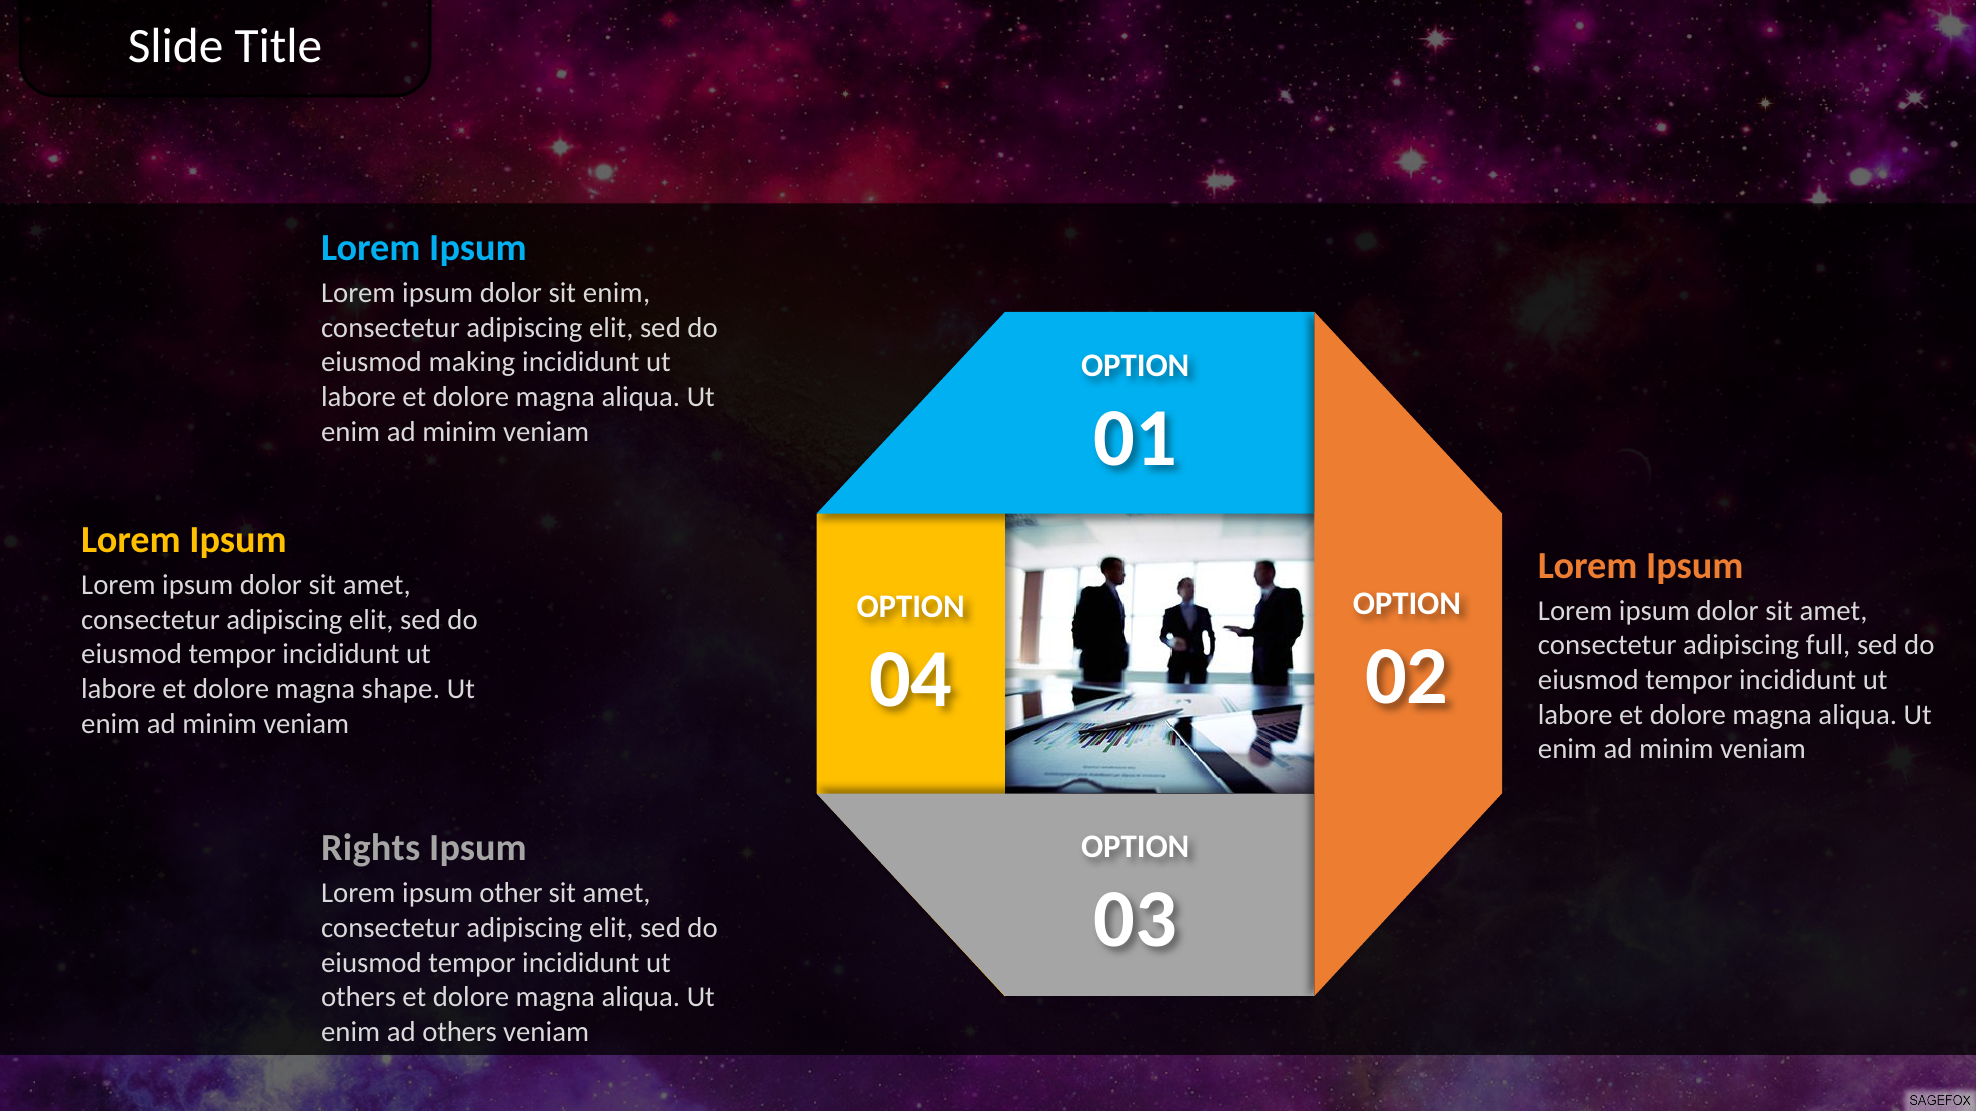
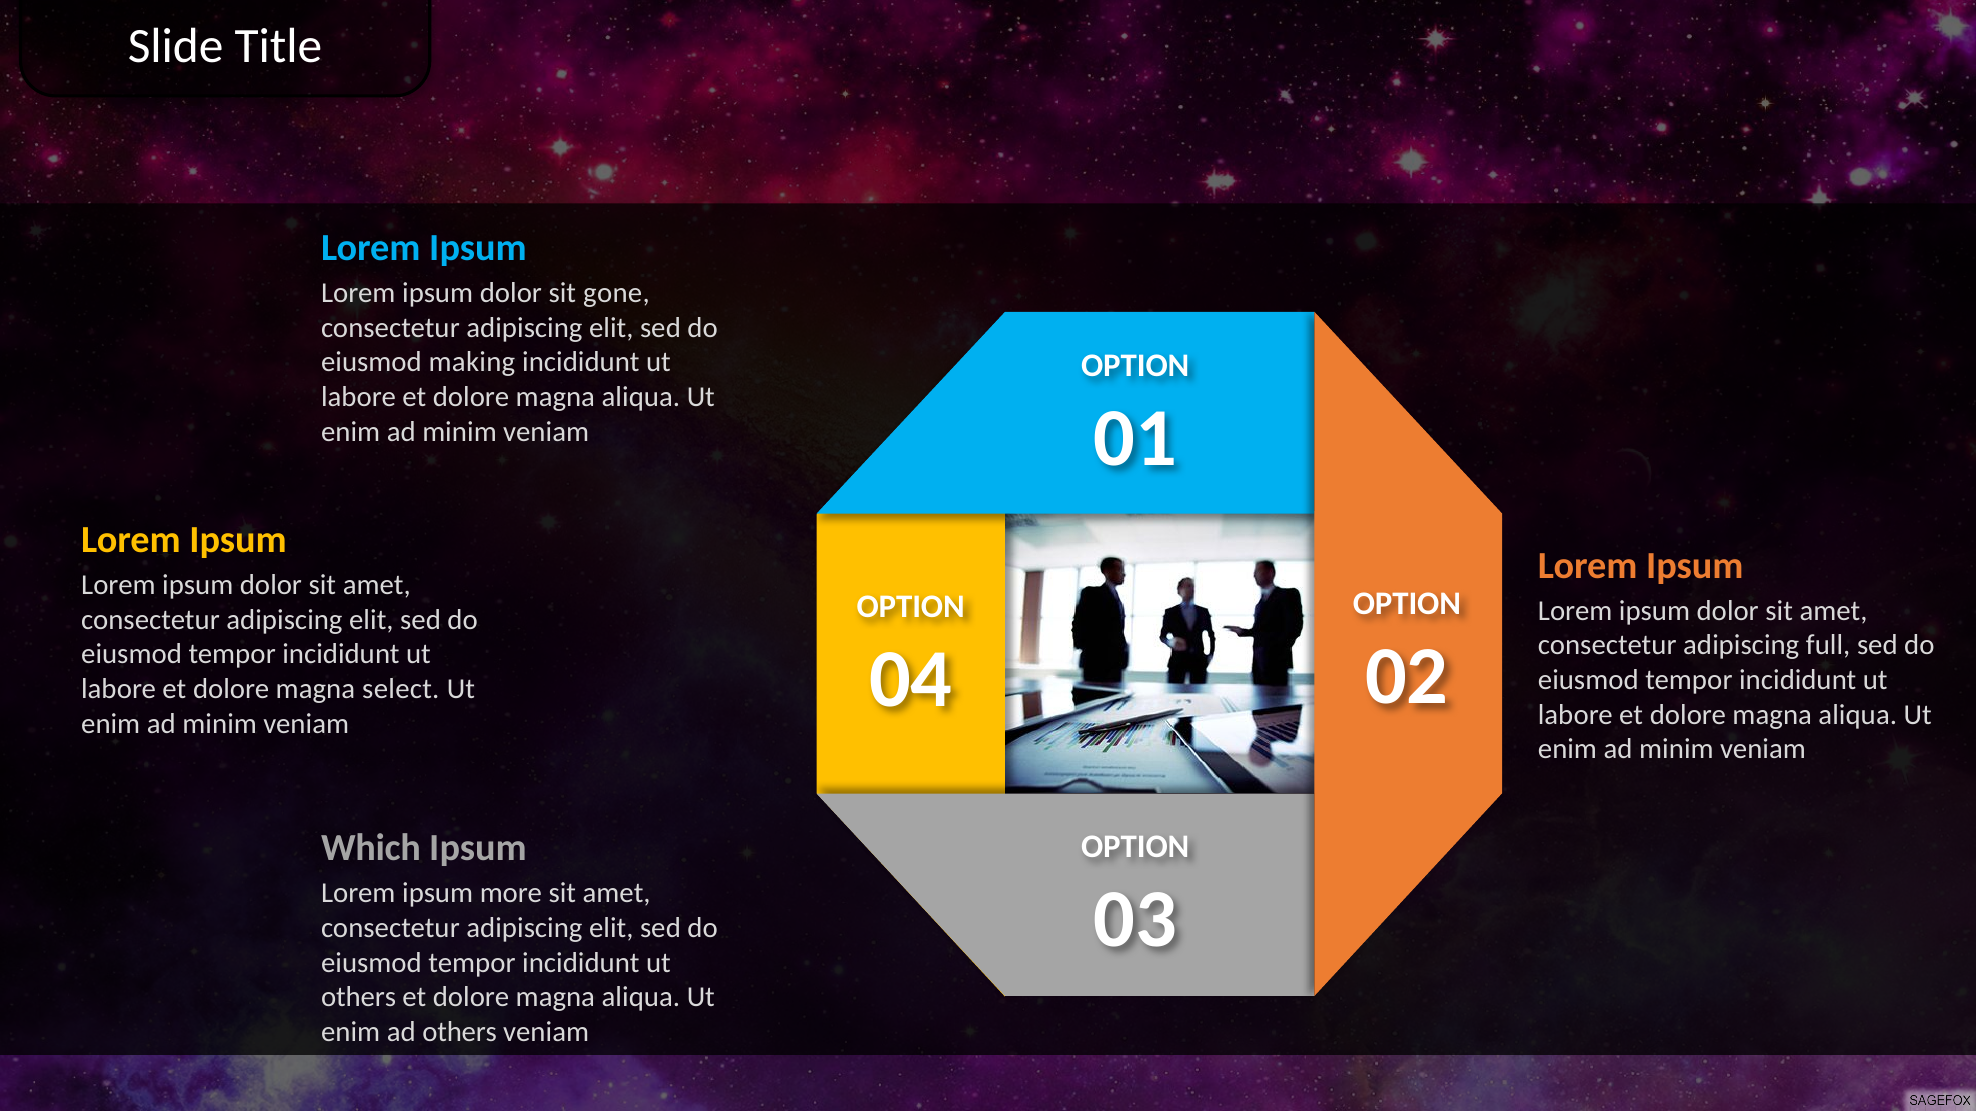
sit enim: enim -> gone
shape: shape -> select
Rights: Rights -> Which
other: other -> more
